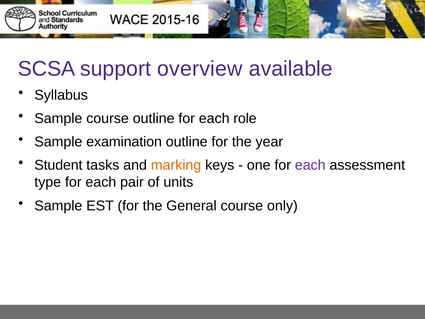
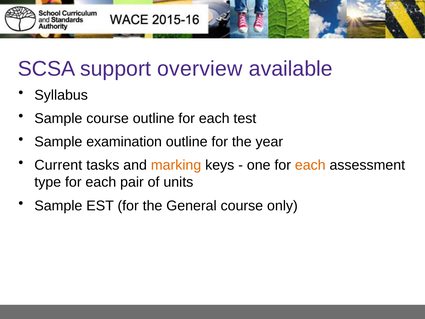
role: role -> test
Student: Student -> Current
each at (310, 165) colour: purple -> orange
